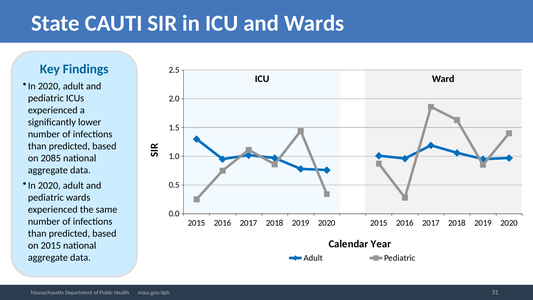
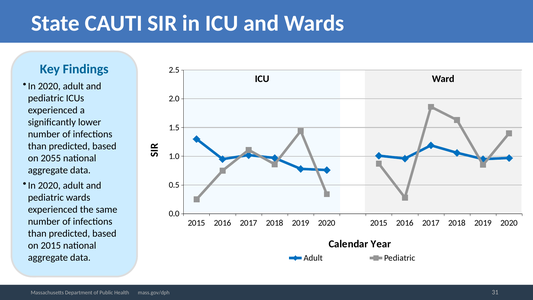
2085: 2085 -> 2055
